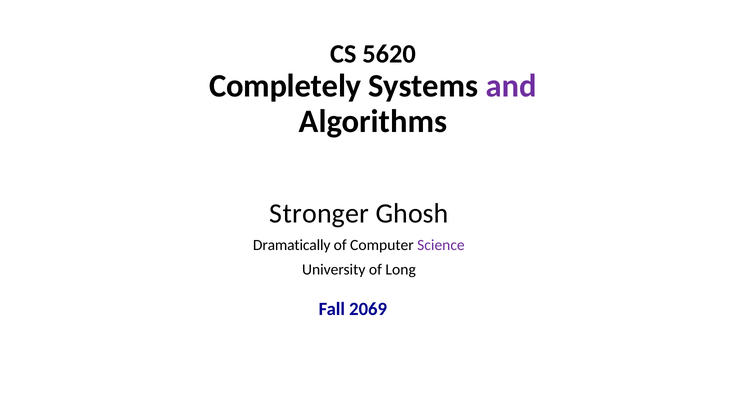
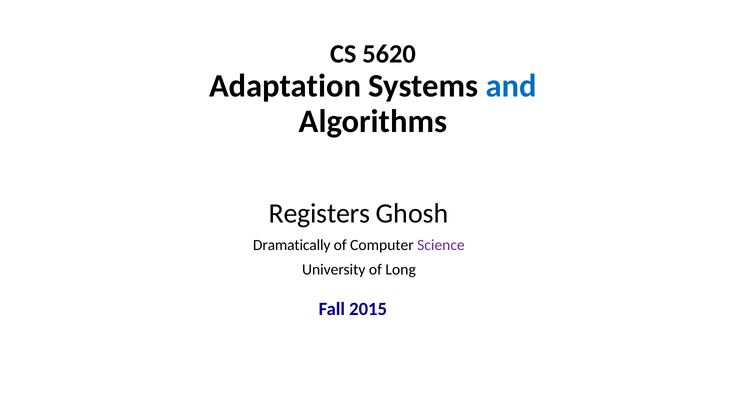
Completely: Completely -> Adaptation
and colour: purple -> blue
Stronger: Stronger -> Registers
2069: 2069 -> 2015
